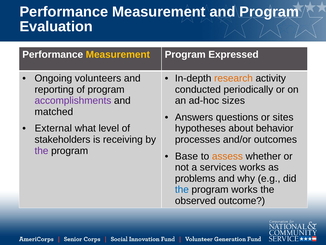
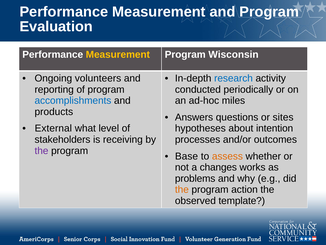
Expressed: Expressed -> Wisconsin
research colour: orange -> blue
accomplishments colour: purple -> blue
sizes: sizes -> miles
matched: matched -> products
behavior: behavior -> intention
services: services -> changes
the at (182, 189) colour: blue -> orange
program works: works -> action
outcome: outcome -> template
